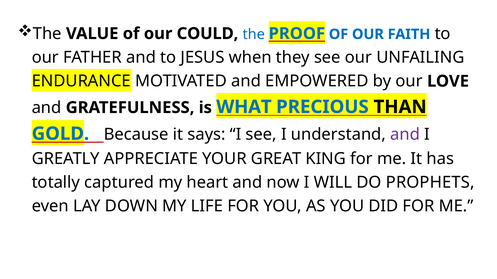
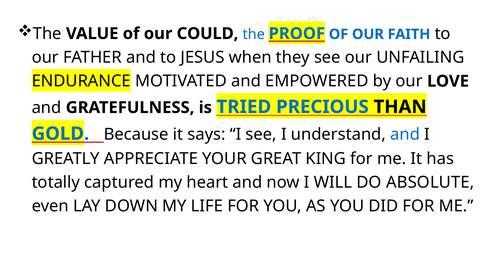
WHAT: WHAT -> TRIED
and at (405, 135) colour: purple -> blue
PROPHETS: PROPHETS -> ABSOLUTE
